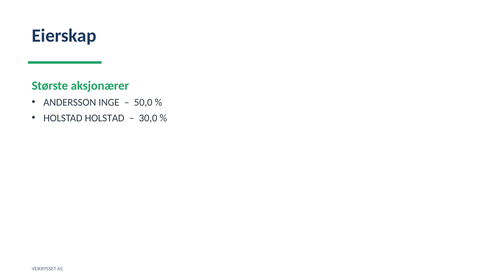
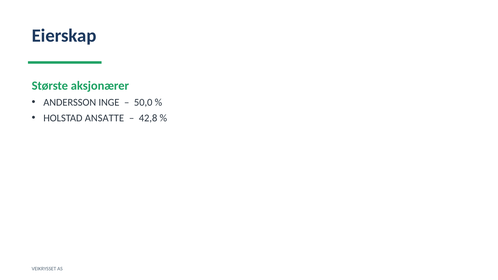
HOLSTAD HOLSTAD: HOLSTAD -> ANSATTE
30,0: 30,0 -> 42,8
